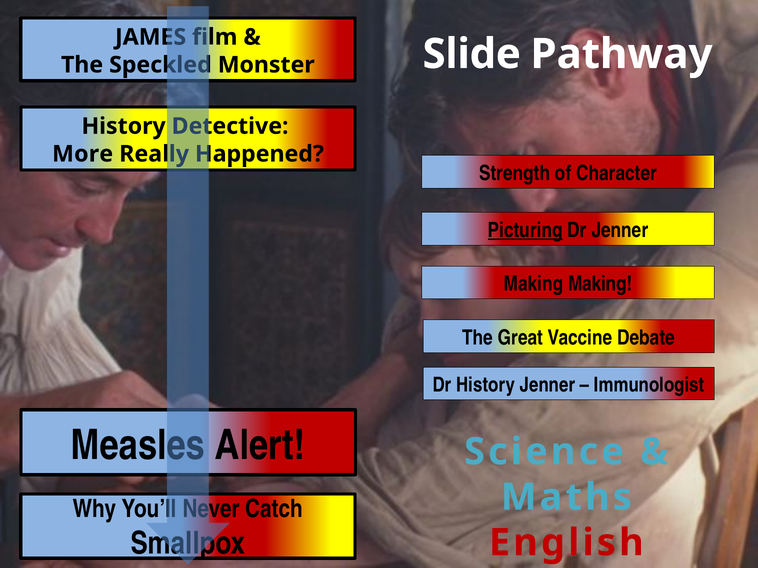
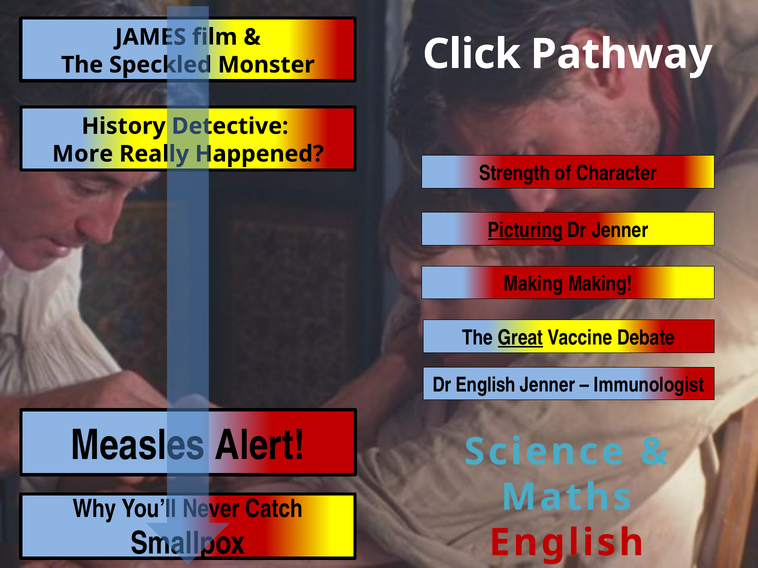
Slide: Slide -> Click
Great underline: none -> present
Dr History: History -> English
